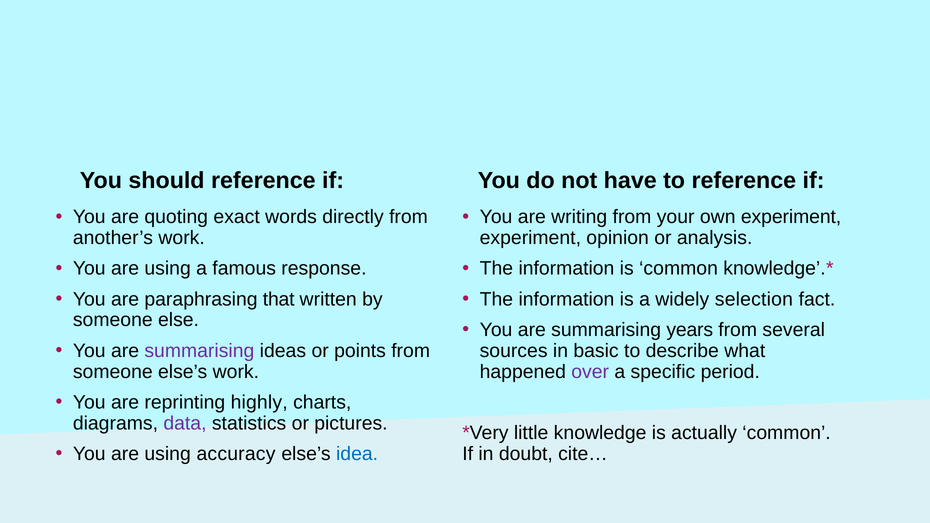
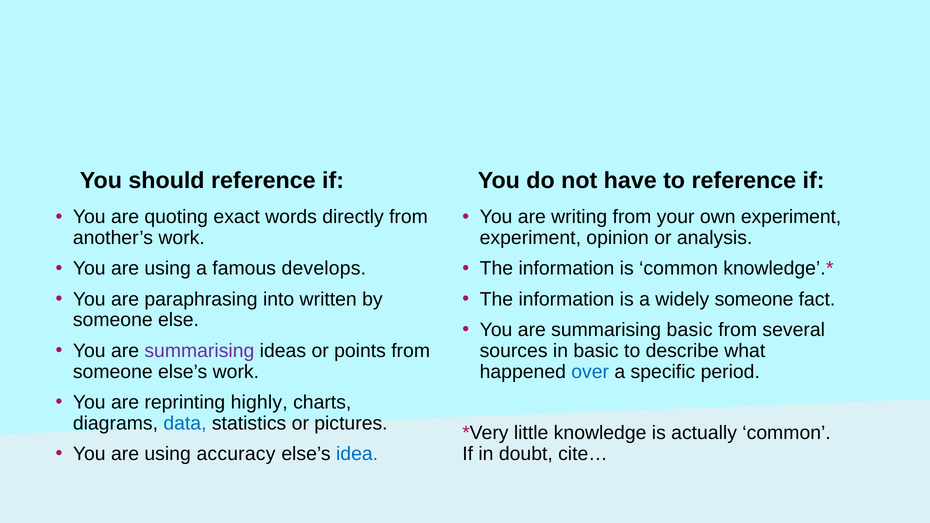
response: response -> develops
that: that -> into
widely selection: selection -> someone
summarising years: years -> basic
over colour: purple -> blue
data colour: purple -> blue
